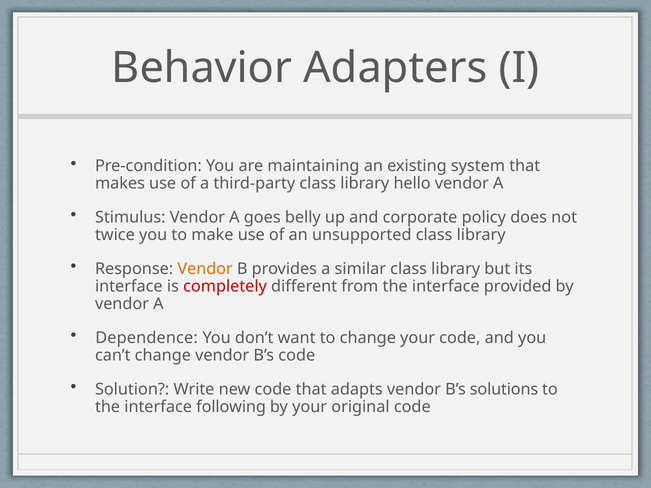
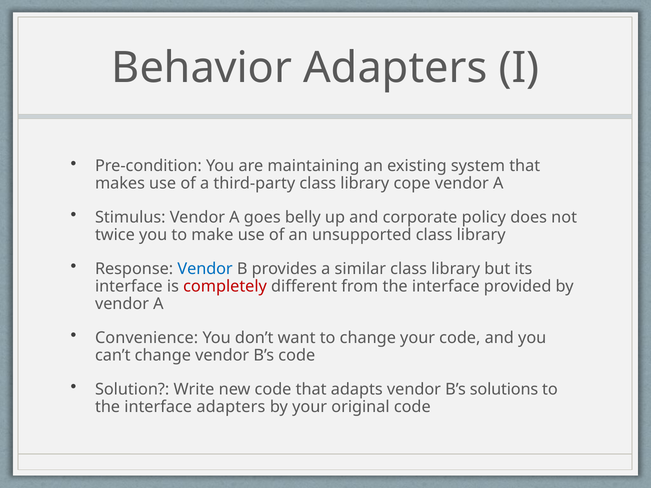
hello: hello -> cope
Vendor at (205, 269) colour: orange -> blue
Dependence: Dependence -> Convenience
interface following: following -> adapters
